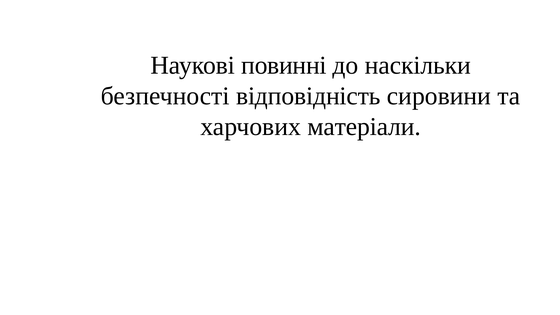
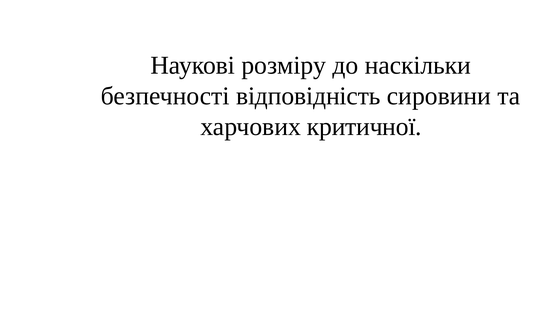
повинні: повинні -> розміру
матеріали: матеріали -> критичної
